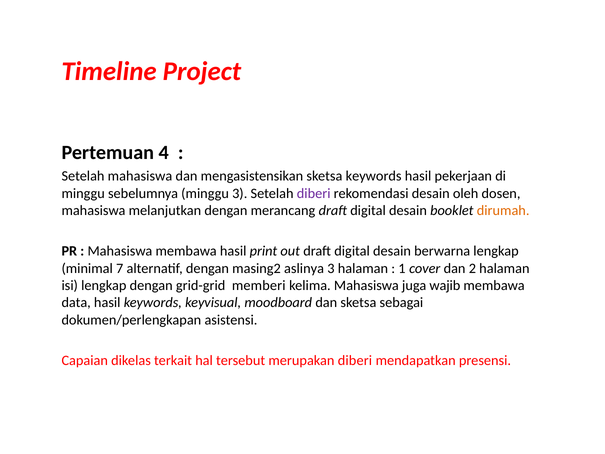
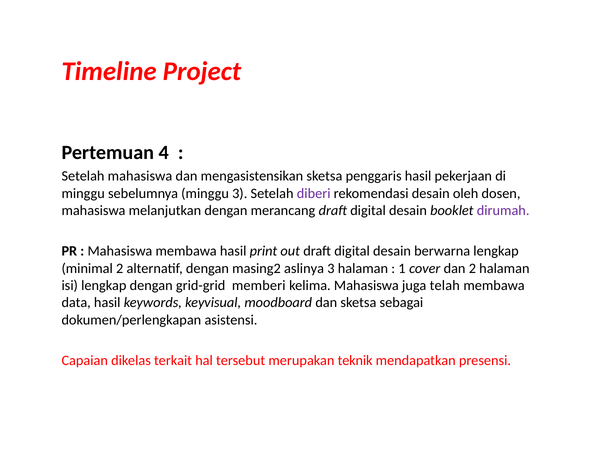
sketsa keywords: keywords -> penggaris
dirumah colour: orange -> purple
minimal 7: 7 -> 2
wajib: wajib -> telah
merupakan diberi: diberi -> teknik
